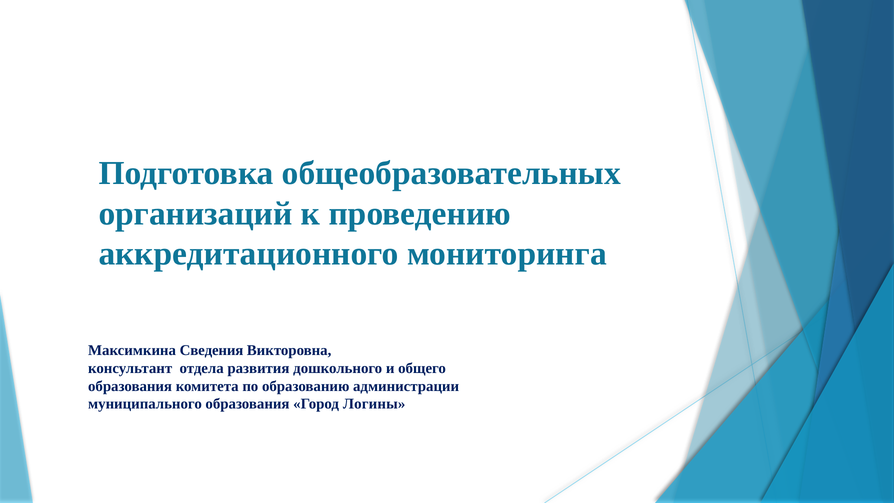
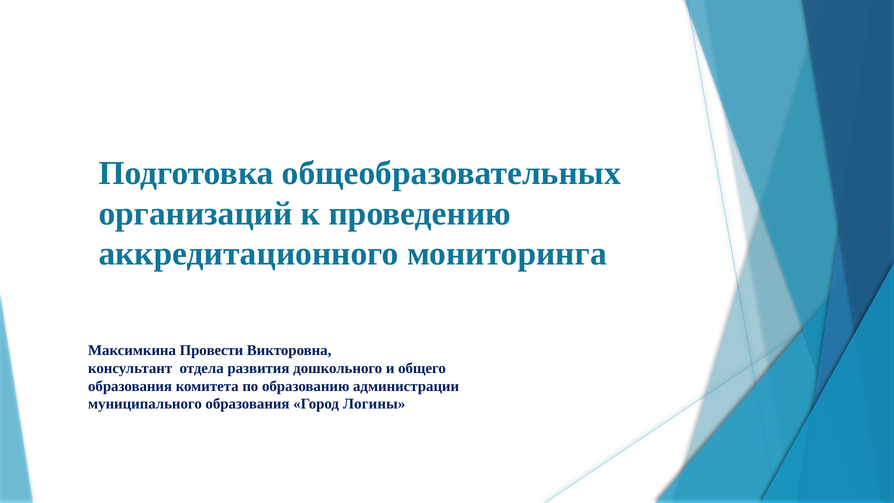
Сведения: Сведения -> Провести
